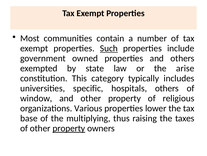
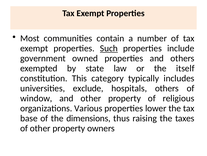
arise: arise -> itself
specific: specific -> exclude
multiplying: multiplying -> dimensions
property at (69, 128) underline: present -> none
